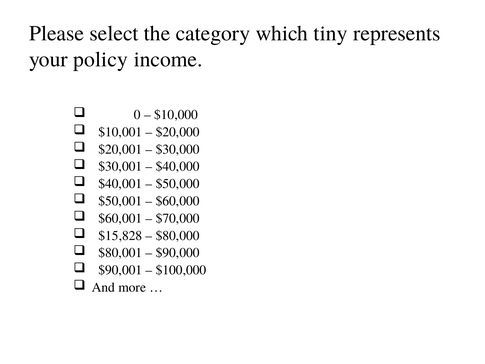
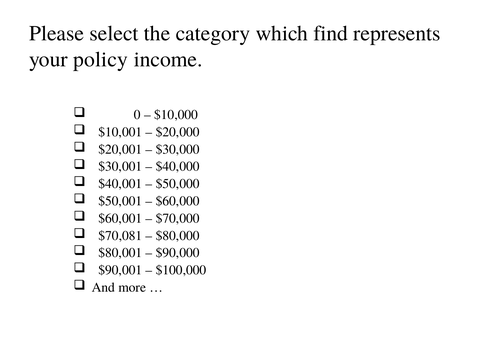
tiny: tiny -> find
$15,828: $15,828 -> $70,081
